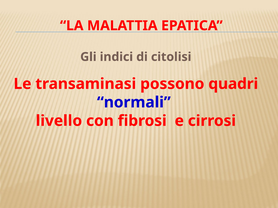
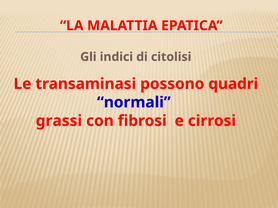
livello: livello -> grassi
